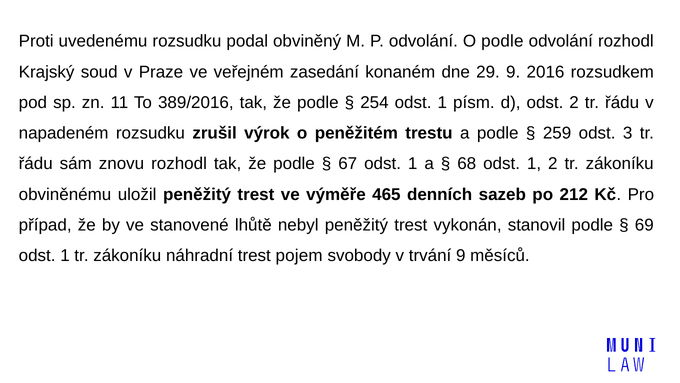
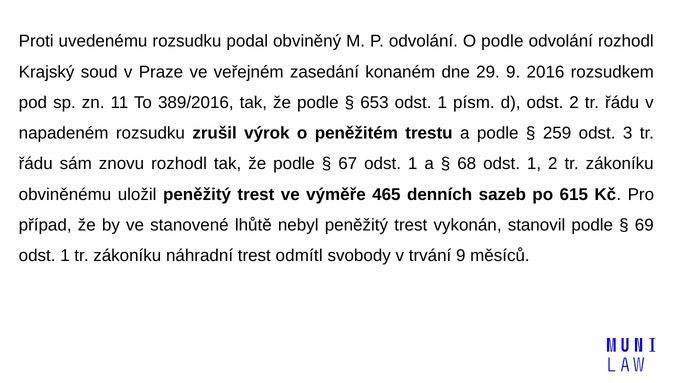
254: 254 -> 653
212: 212 -> 615
pojem: pojem -> odmítl
